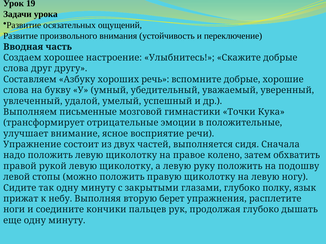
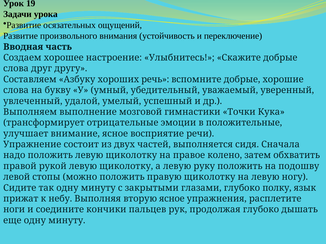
письменные: письменные -> выполнение
вторую берет: берет -> ясное
